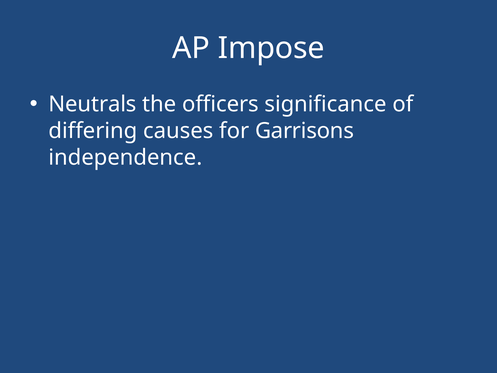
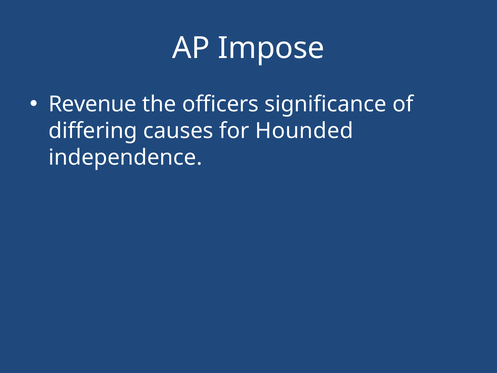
Neutrals: Neutrals -> Revenue
Garrisons: Garrisons -> Hounded
